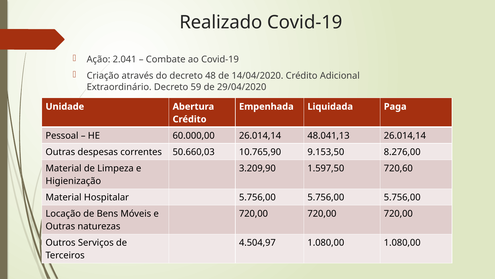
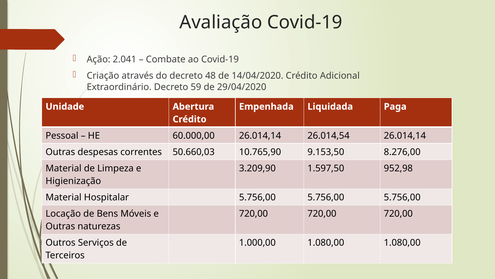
Realizado: Realizado -> Avaliação
48.041,13: 48.041,13 -> 26.014,54
720,60: 720,60 -> 952,98
4.504,97: 4.504,97 -> 1.000,00
